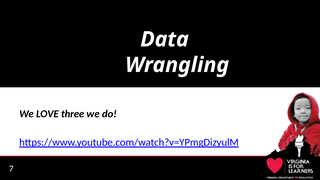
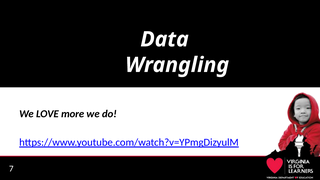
three: three -> more
